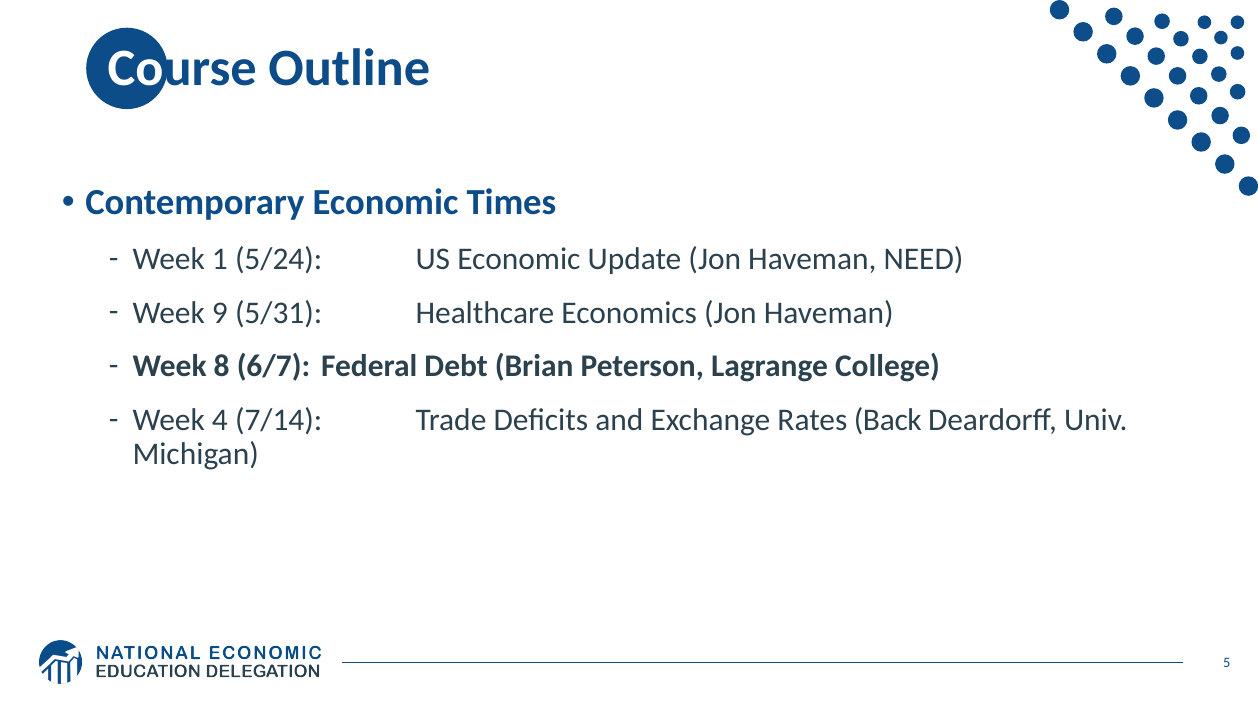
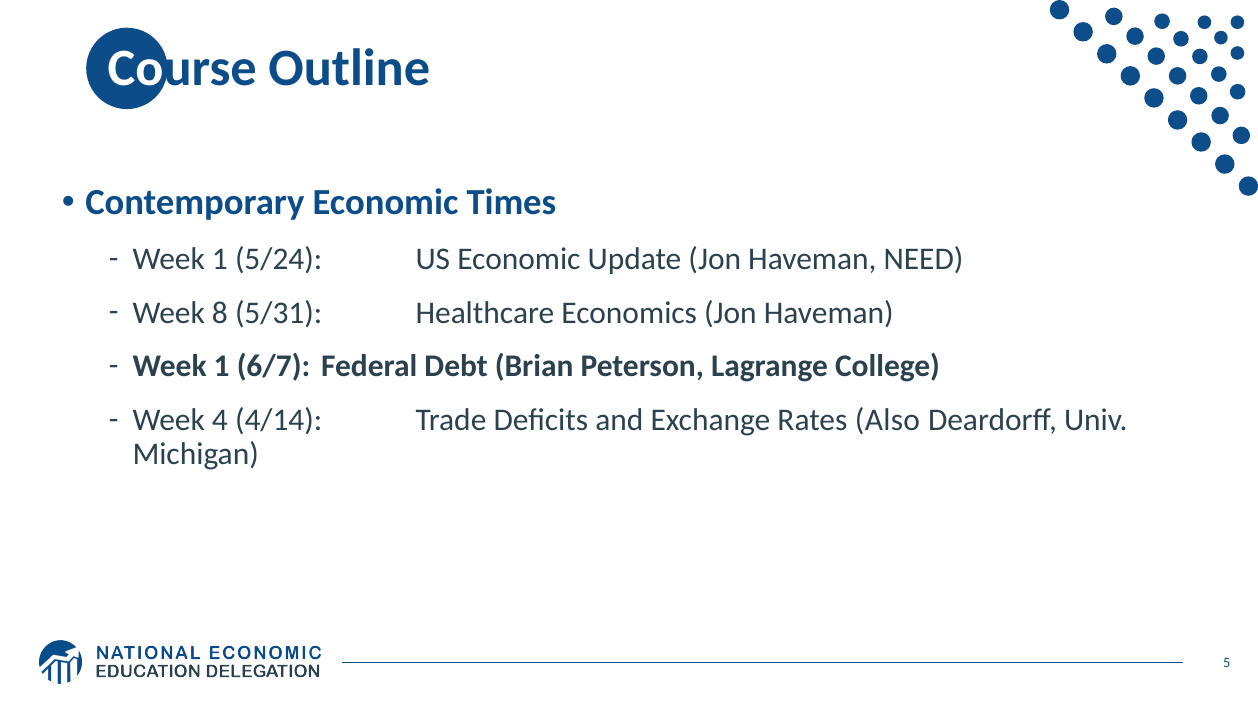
9: 9 -> 8
8 at (222, 366): 8 -> 1
7/14: 7/14 -> 4/14
Back: Back -> Also
